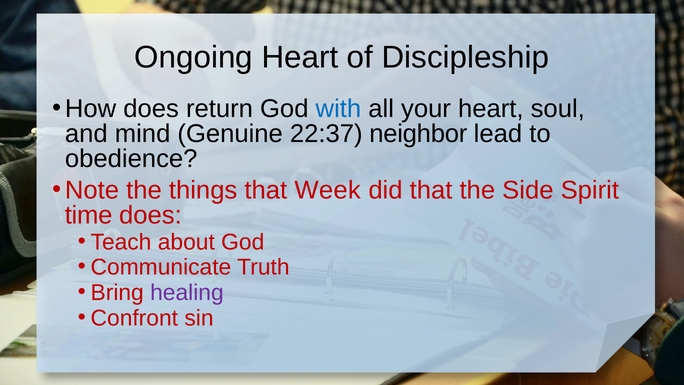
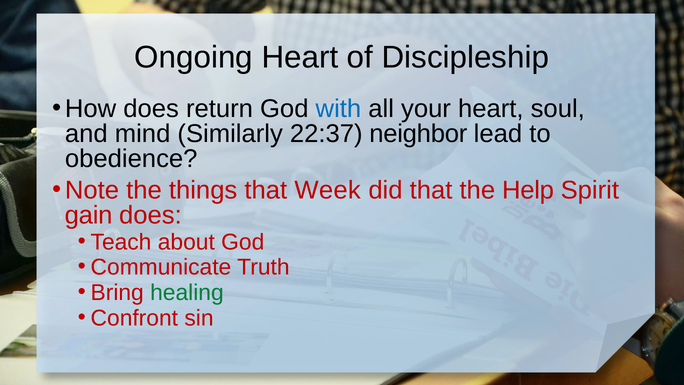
Genuine: Genuine -> Similarly
Side: Side -> Help
time: time -> gain
healing colour: purple -> green
